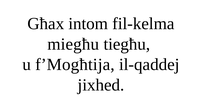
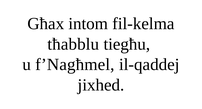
miegħu: miegħu -> tħabblu
f’Mogħtija: f’Mogħtija -> f’Nagħmel
